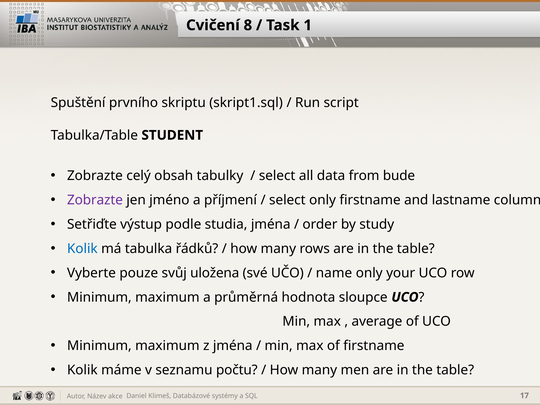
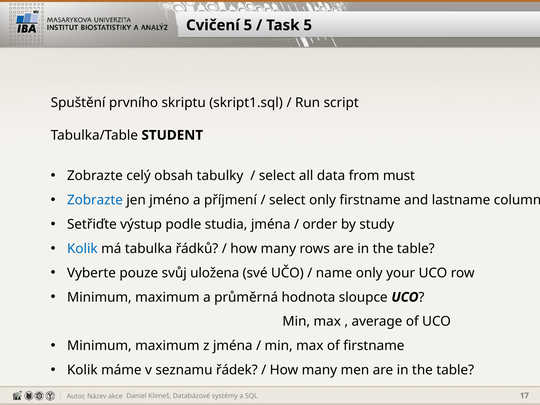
Cvičení 8: 8 -> 5
Task 1: 1 -> 5
bude: bude -> must
Zobrazte at (95, 200) colour: purple -> blue
počtu: počtu -> řádek
